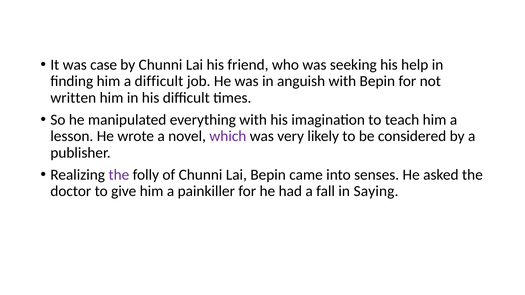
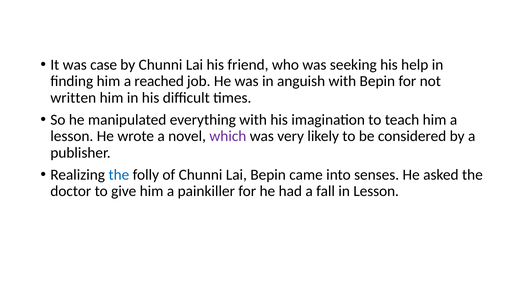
a difficult: difficult -> reached
the at (119, 175) colour: purple -> blue
in Saying: Saying -> Lesson
